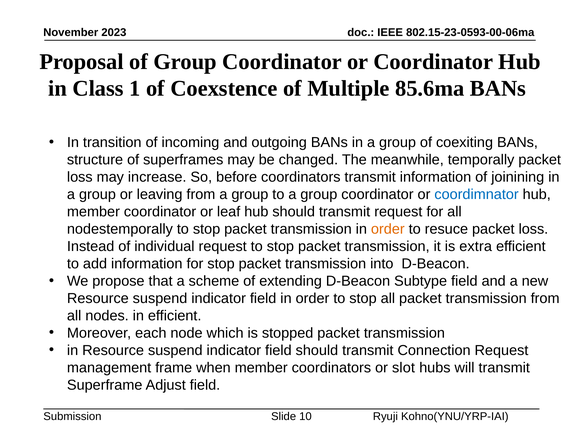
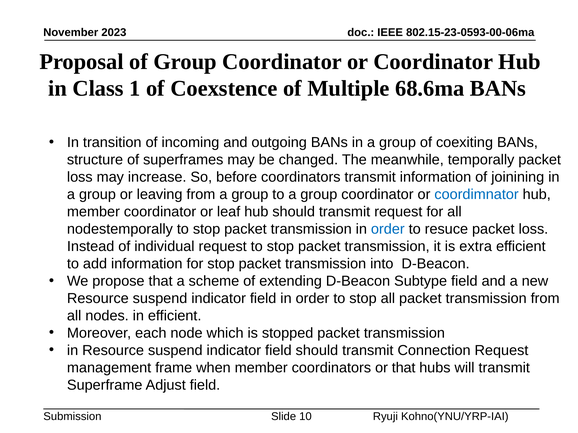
85.6ma: 85.6ma -> 68.6ma
order at (388, 229) colour: orange -> blue
or slot: slot -> that
